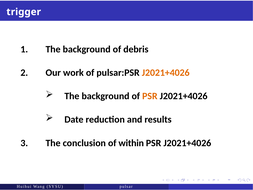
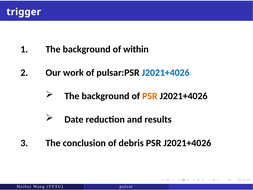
debris: debris -> within
J2021+4026 at (166, 73) colour: orange -> blue
within: within -> debris
